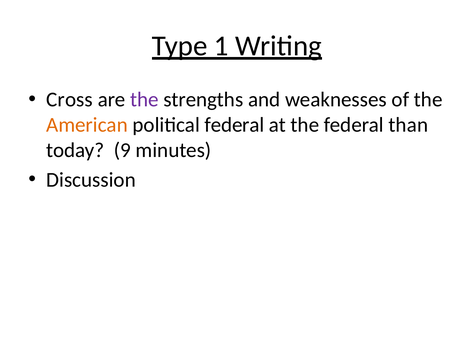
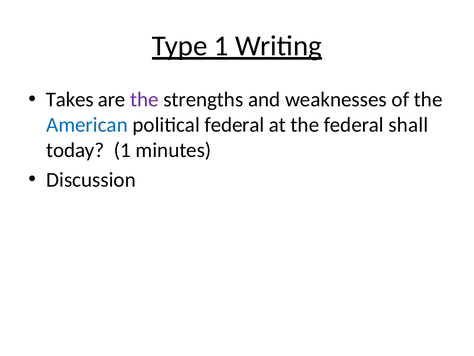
Cross: Cross -> Takes
American colour: orange -> blue
than: than -> shall
today 9: 9 -> 1
